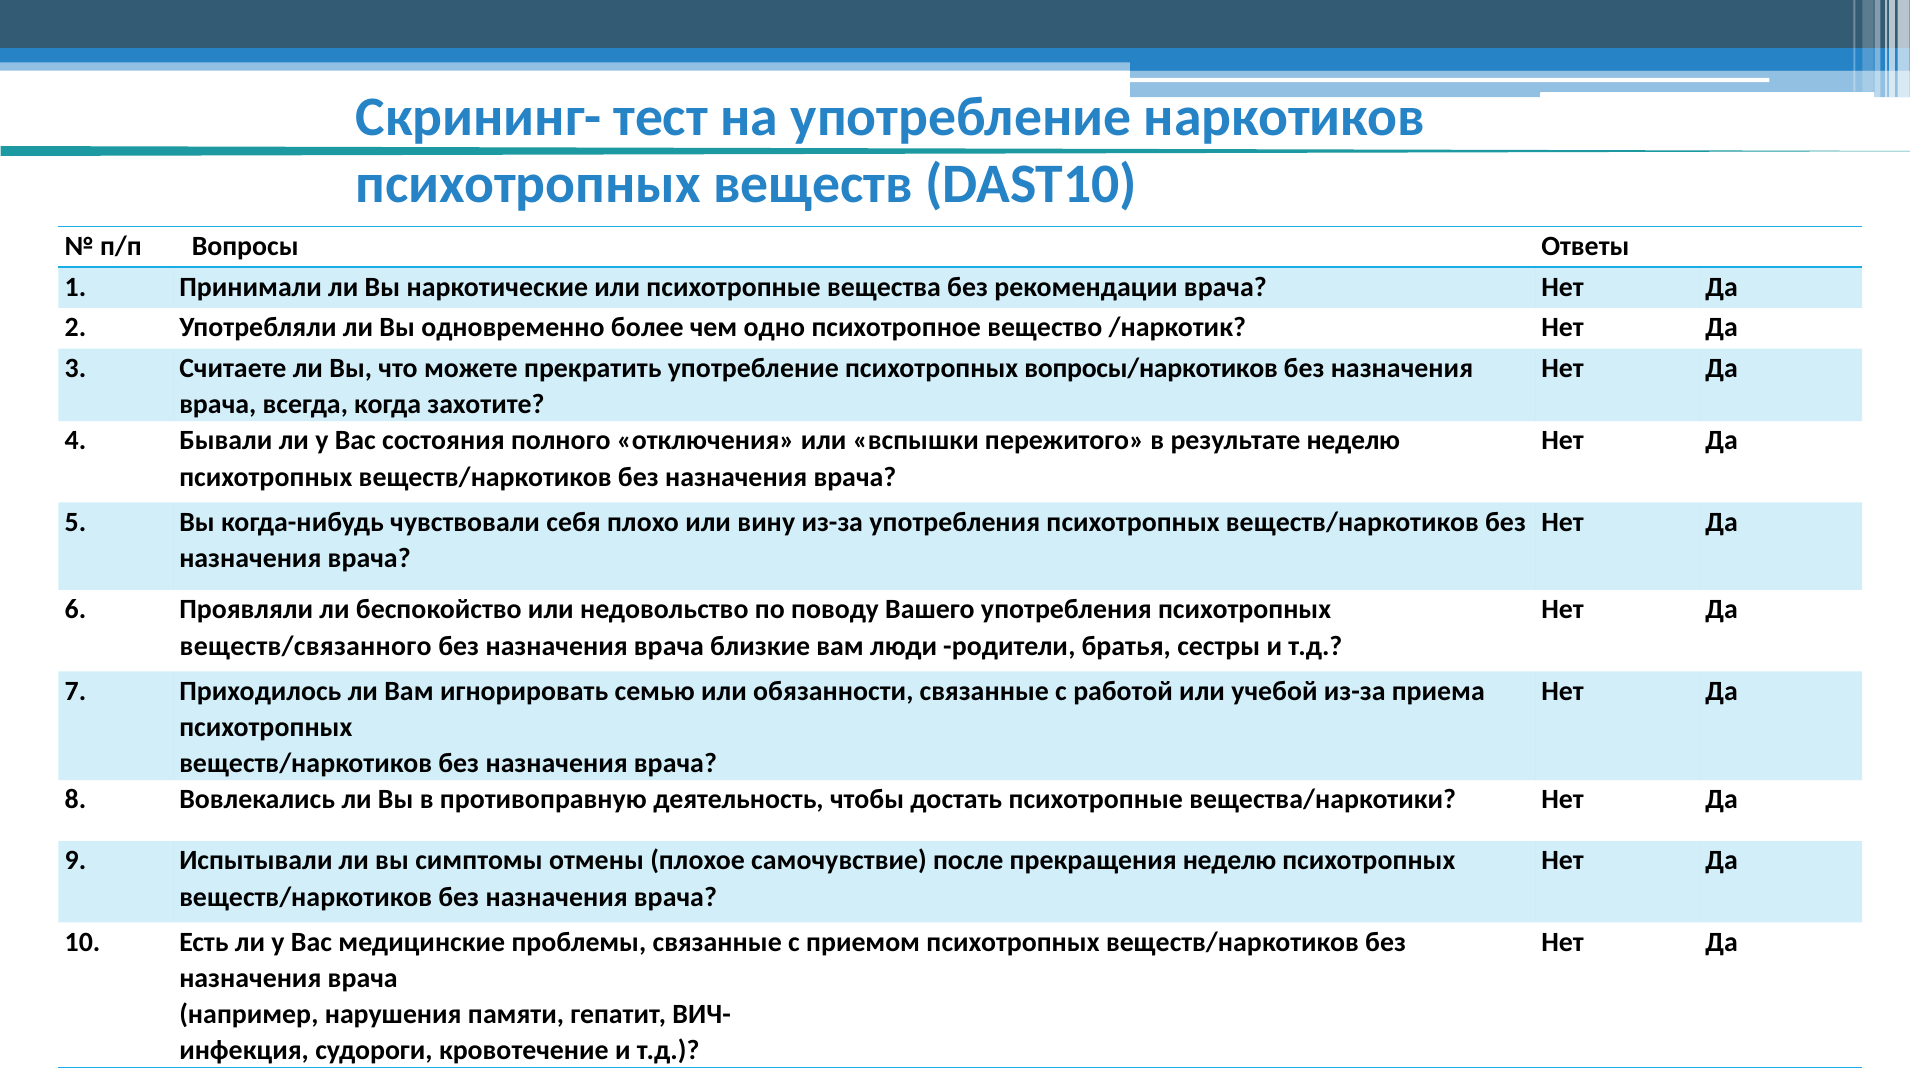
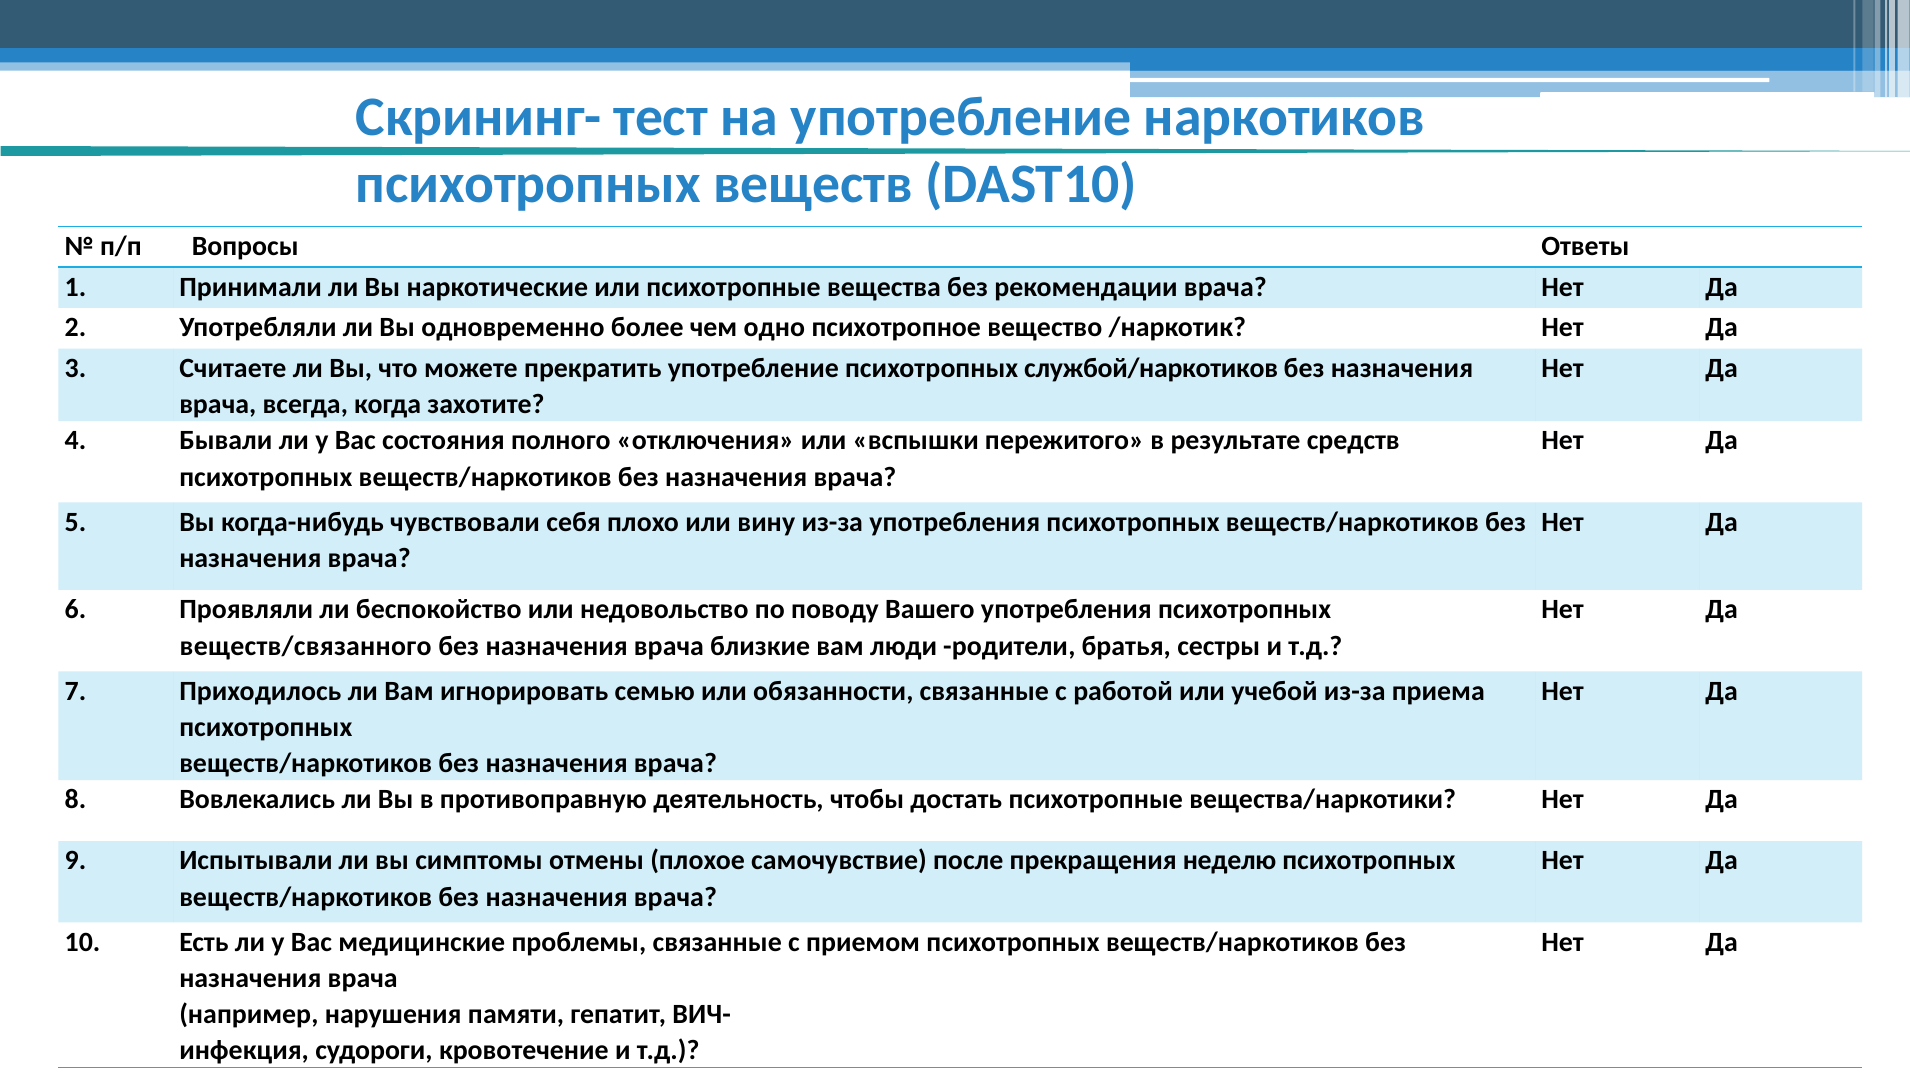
вопросы/наркотиков: вопросы/наркотиков -> службой/наркотиков
результате неделю: неделю -> средств
